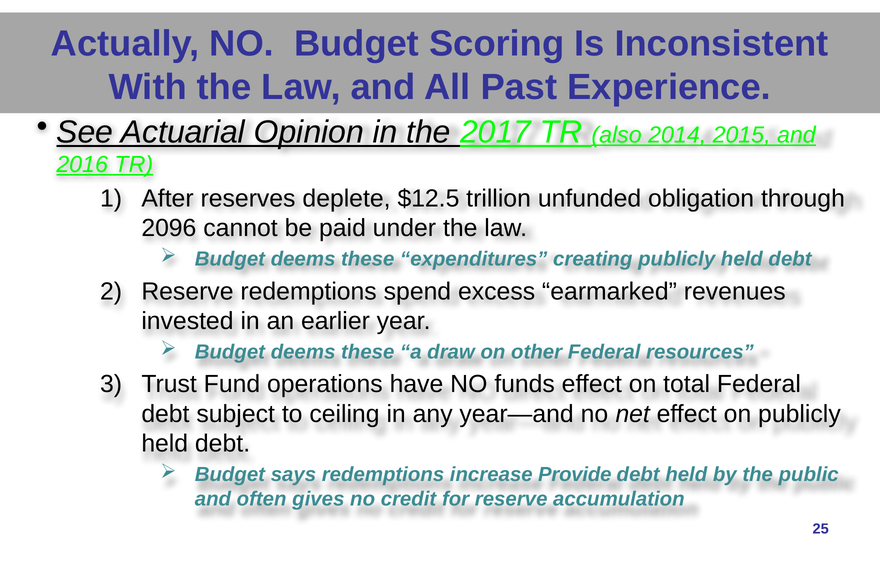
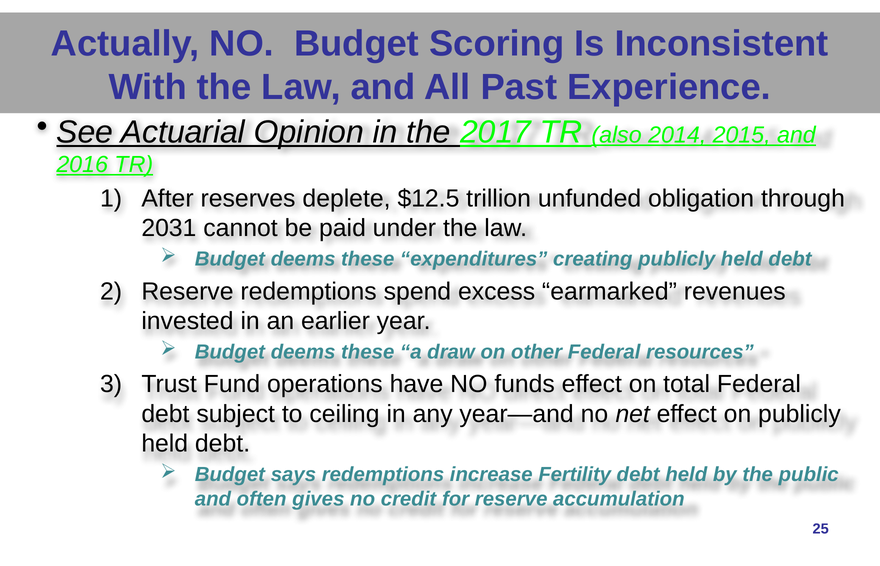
2096: 2096 -> 2031
Provide: Provide -> Fertility
